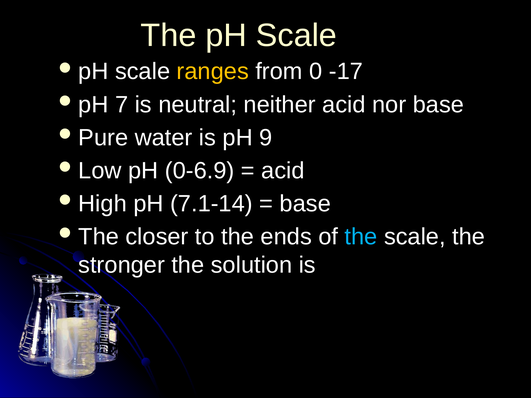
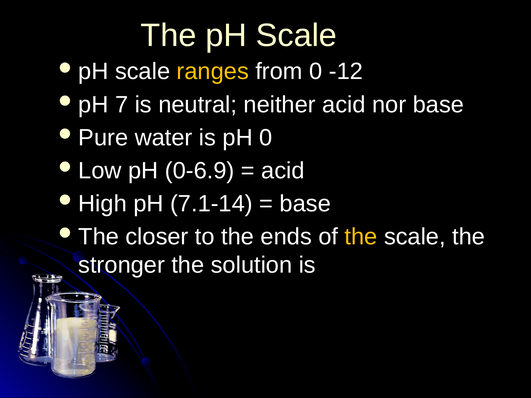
-17: -17 -> -12
pH 9: 9 -> 0
the at (361, 237) colour: light blue -> yellow
